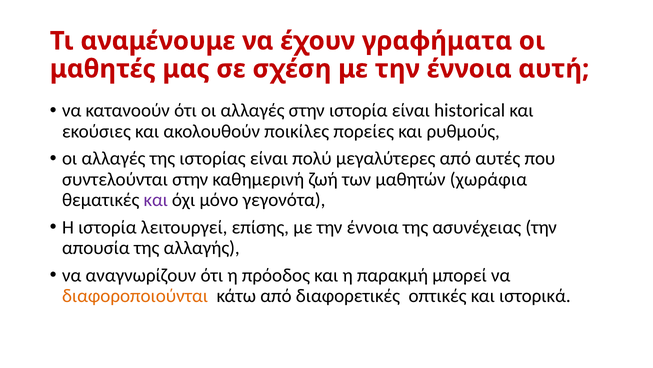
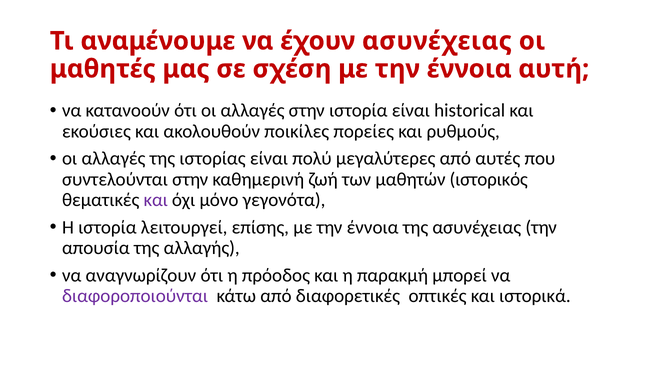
έχουν γραφήματα: γραφήματα -> ασυνέχειας
χωράφια: χωράφια -> ιστορικός
διαφοροποιούνται colour: orange -> purple
